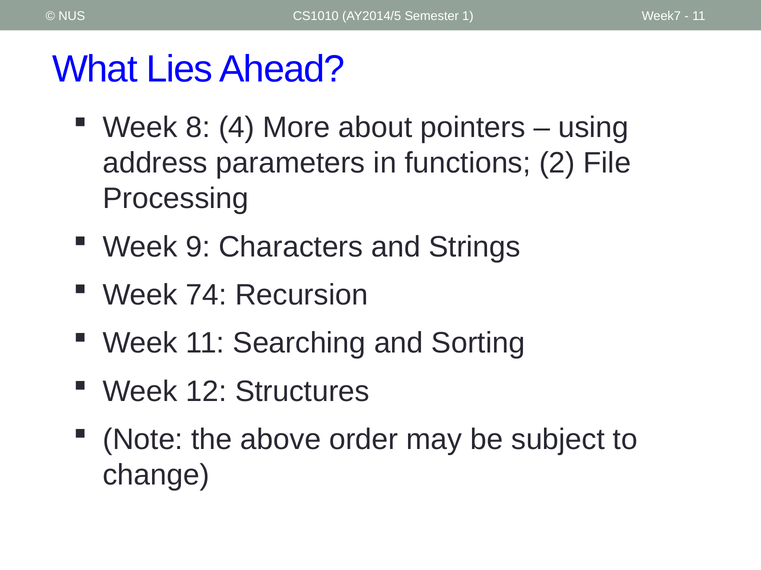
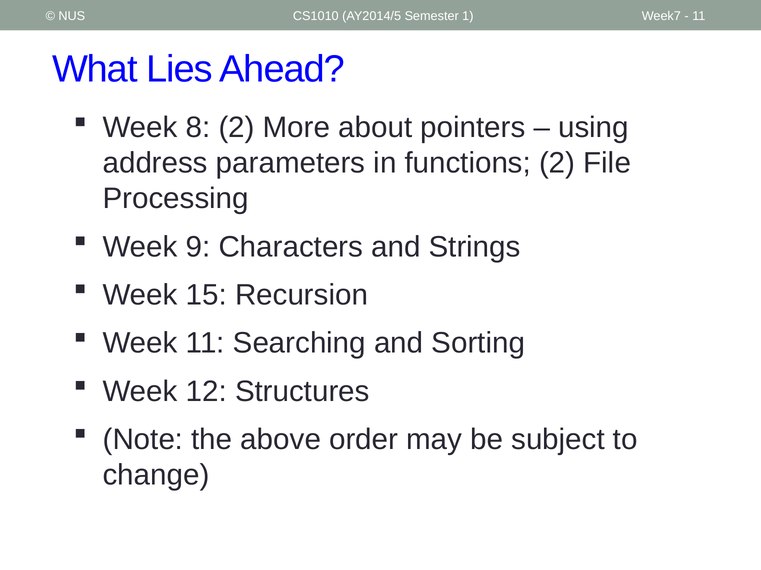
8 4: 4 -> 2
74: 74 -> 15
